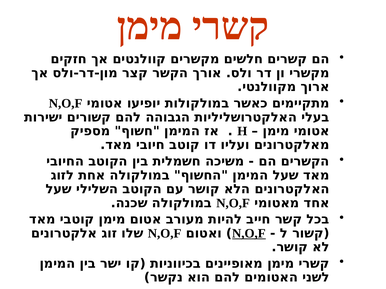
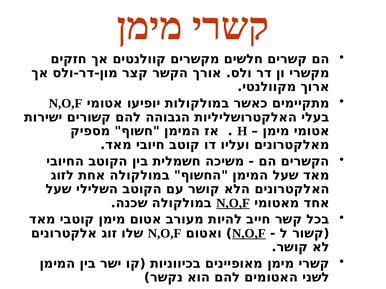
N,O,F at (233, 203) underline: none -> present
